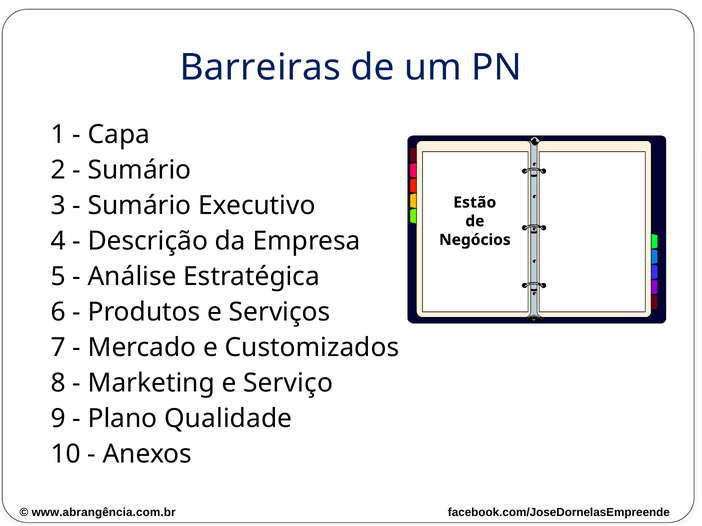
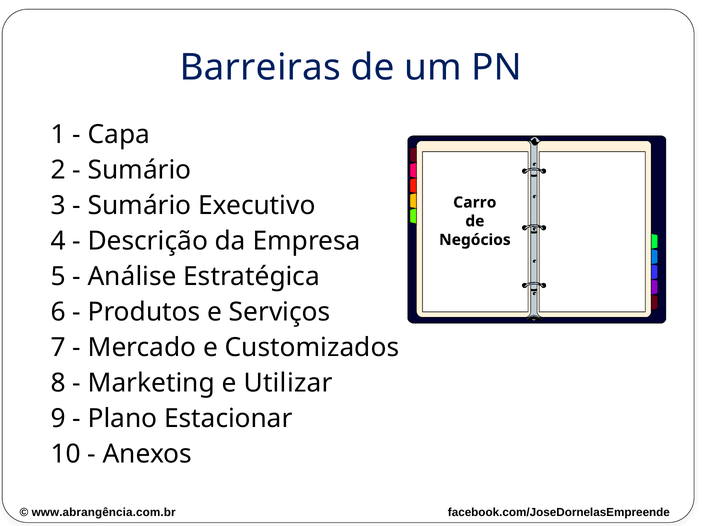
Estão: Estão -> Carro
Serviço: Serviço -> Utilizar
Qualidade: Qualidade -> Estacionar
